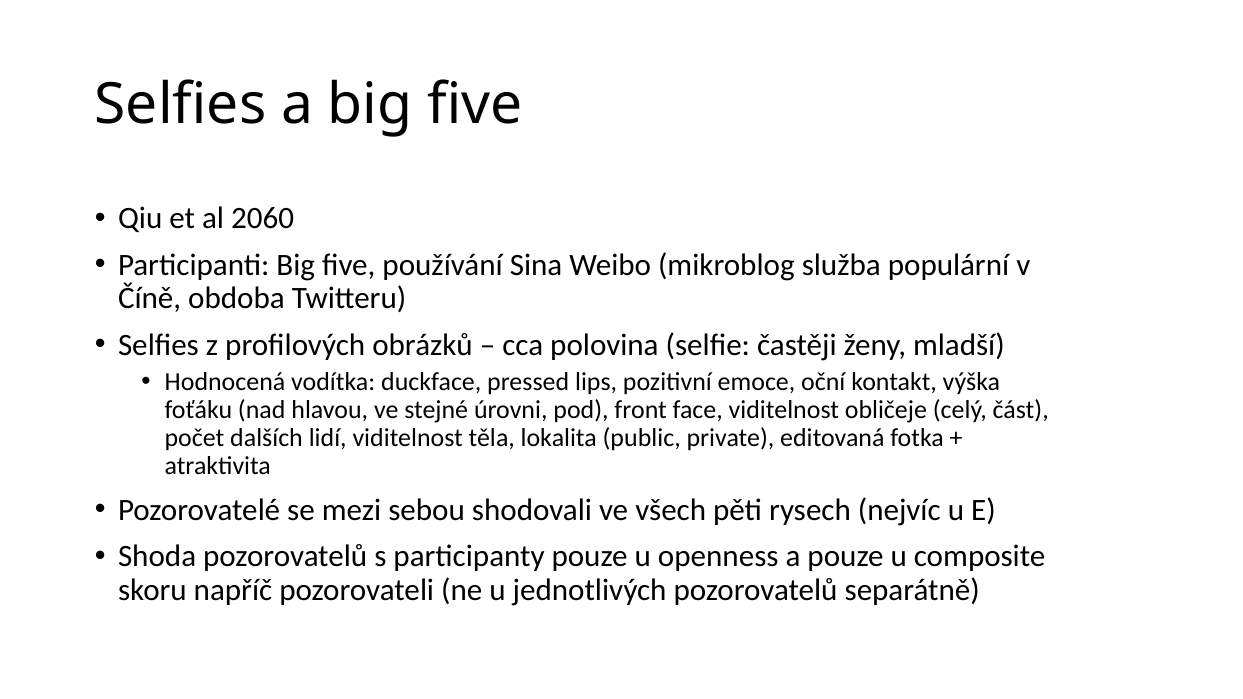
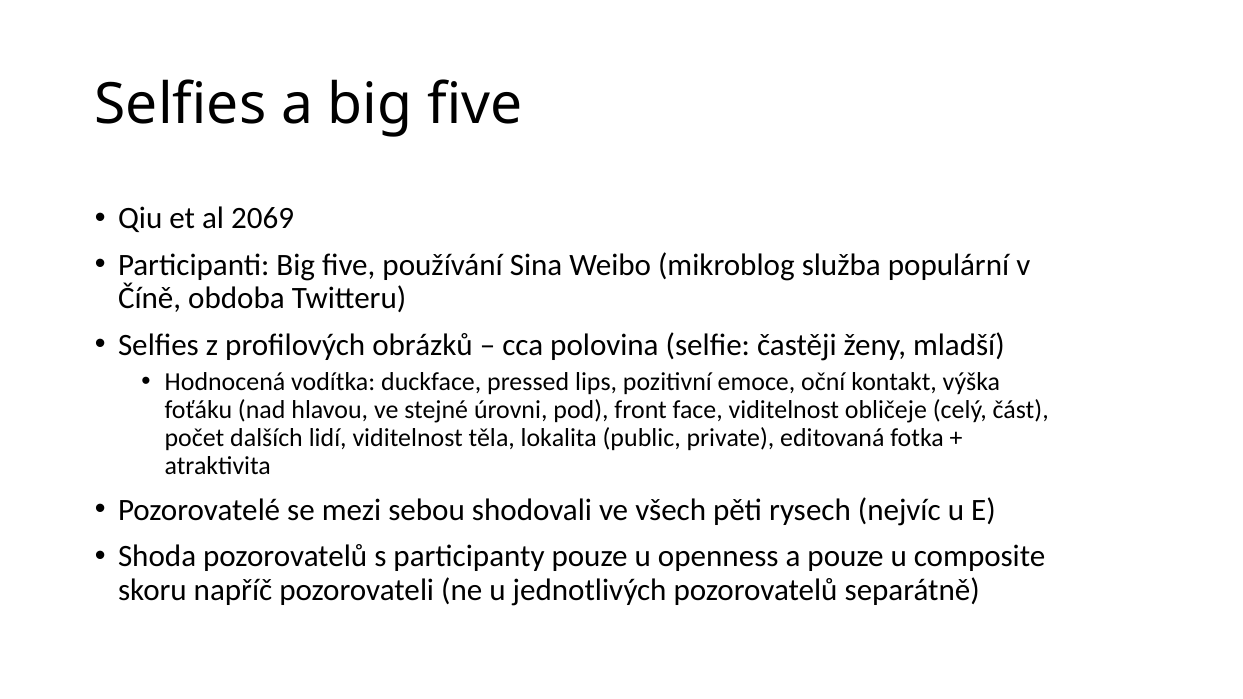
2060: 2060 -> 2069
